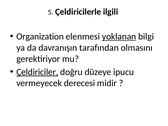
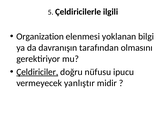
yoklanan underline: present -> none
düzeye: düzeye -> nüfusu
derecesi: derecesi -> yanlıştır
